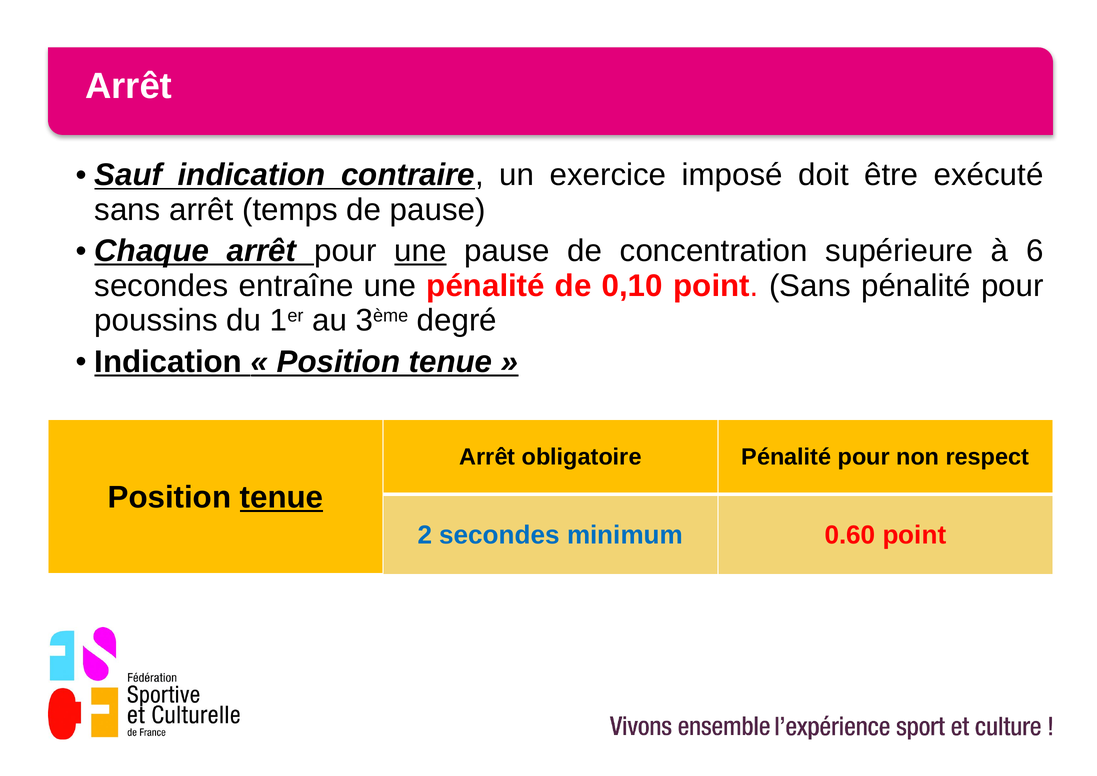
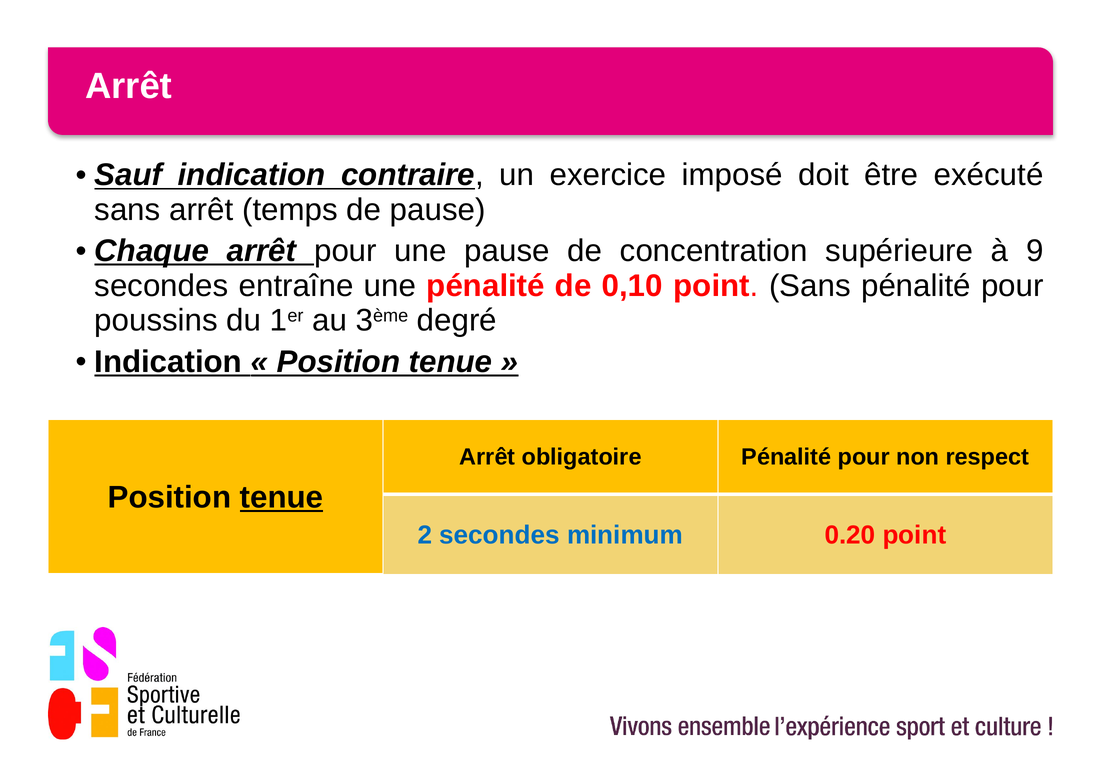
une at (421, 251) underline: present -> none
6: 6 -> 9
0.60: 0.60 -> 0.20
